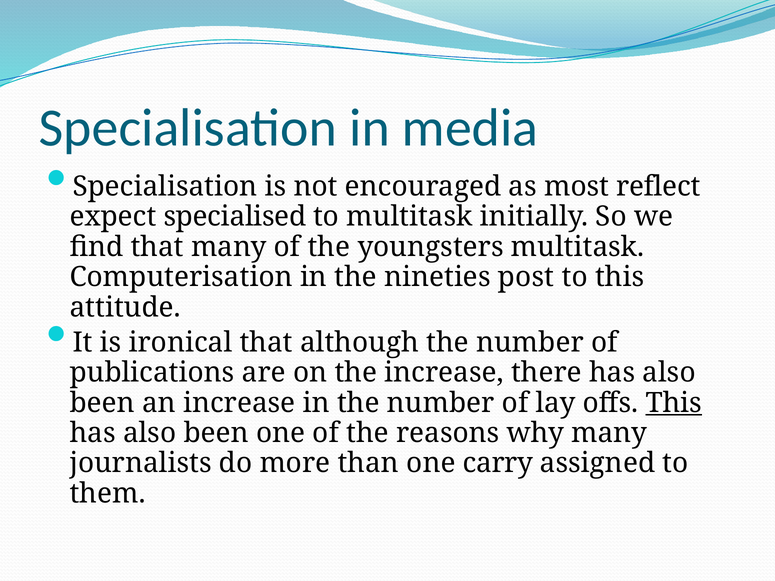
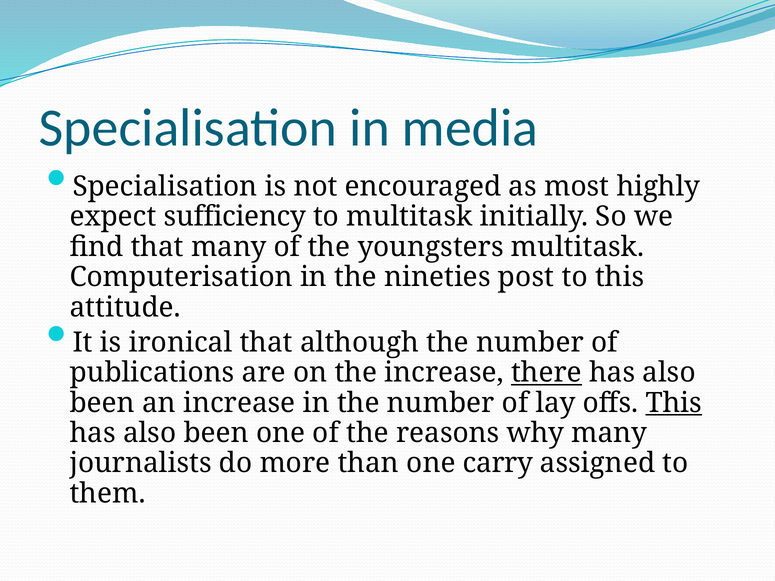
reflect: reflect -> highly
specialised: specialised -> sufficiency
there underline: none -> present
